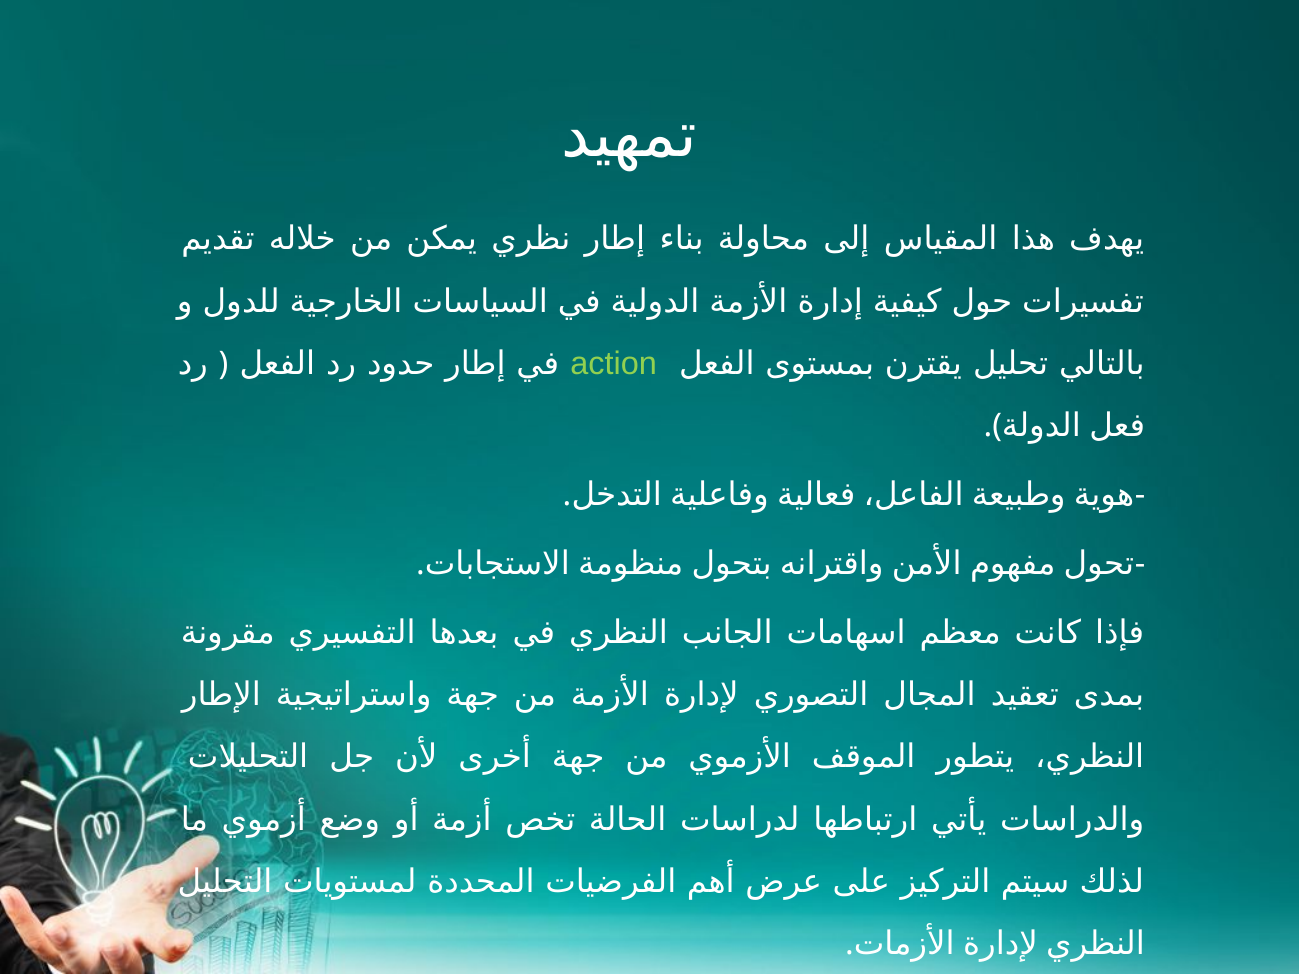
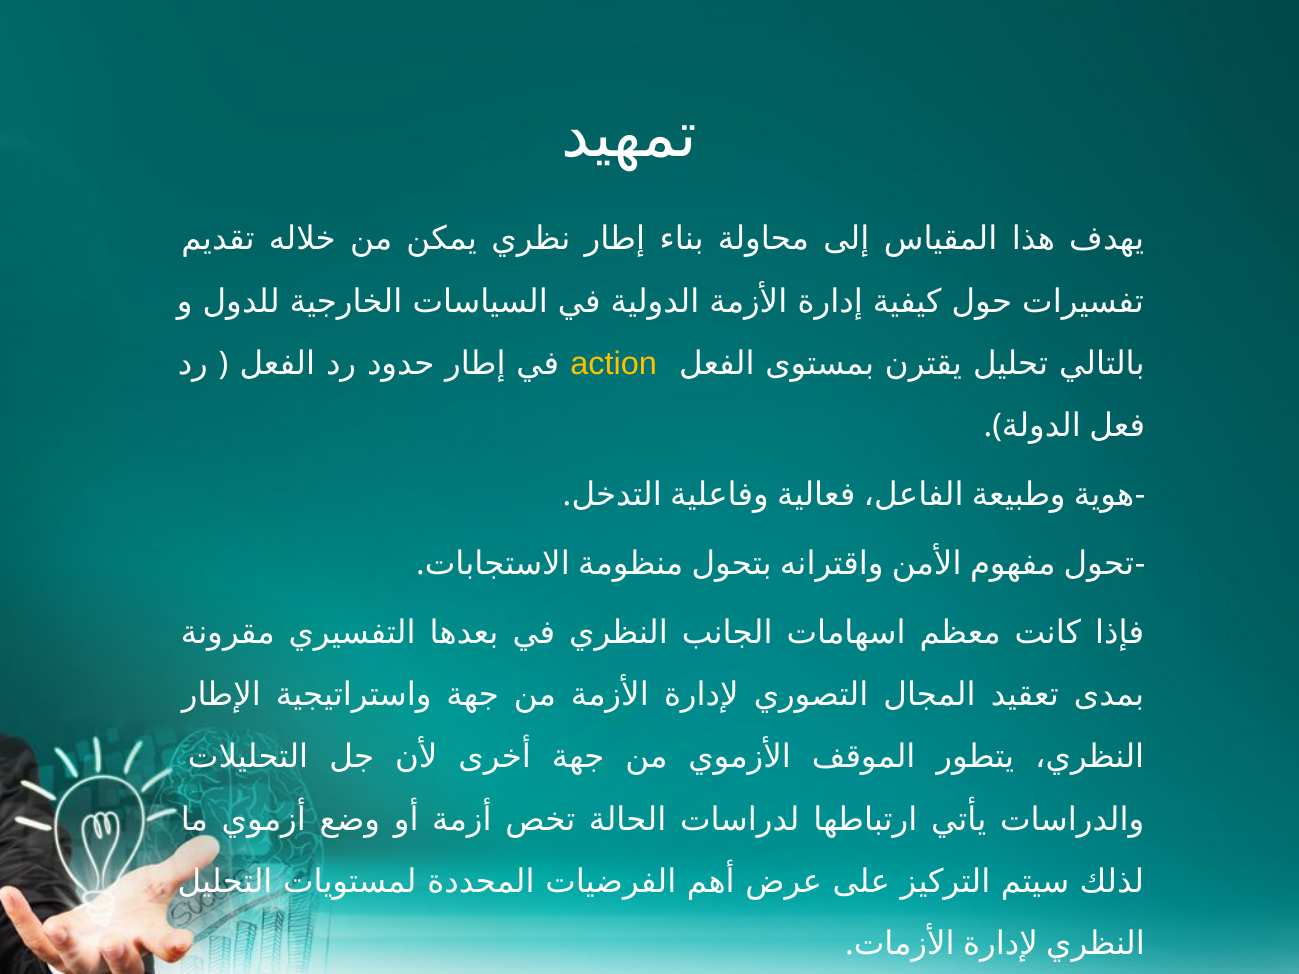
action colour: light green -> yellow
